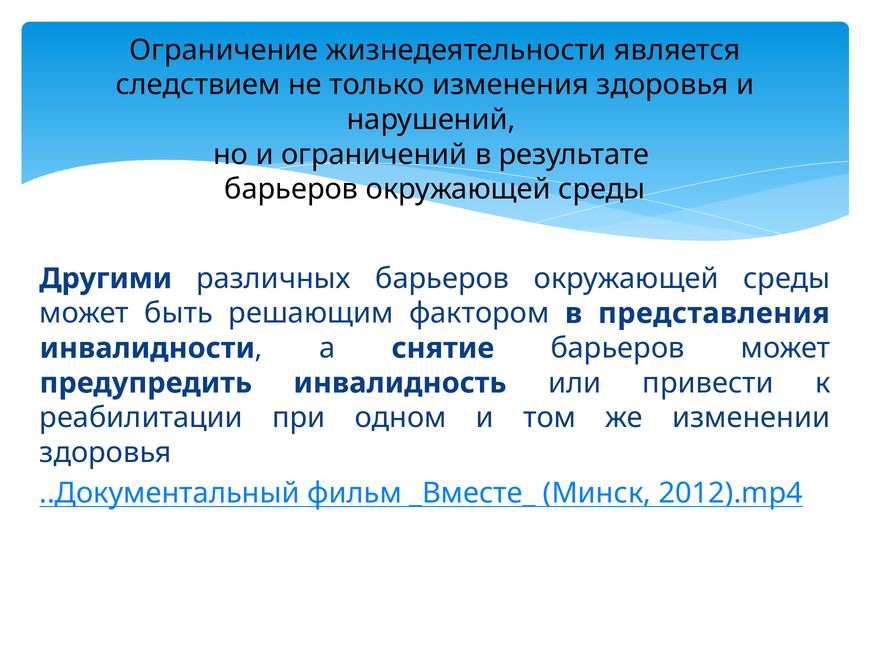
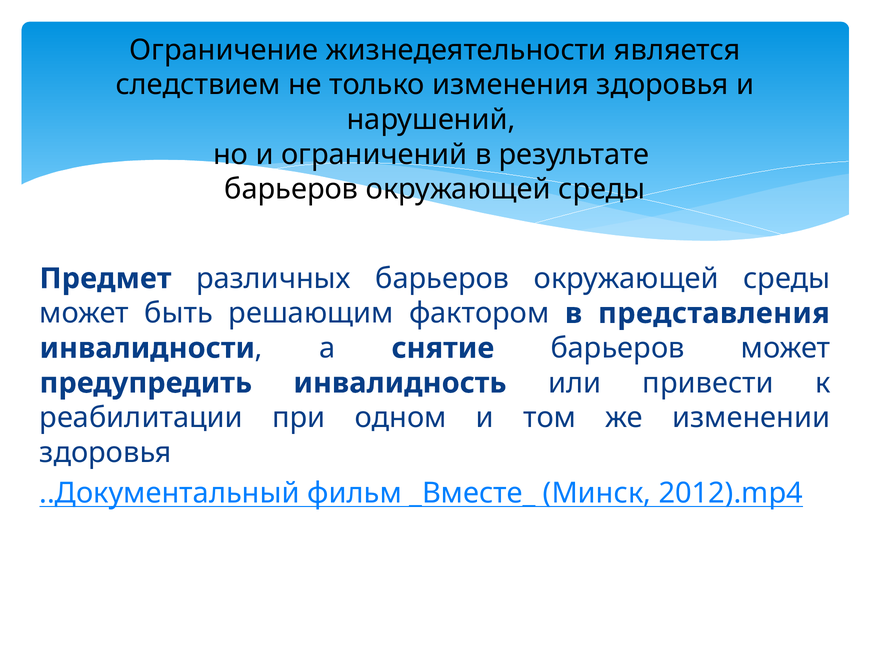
Другими: Другими -> Предмет
